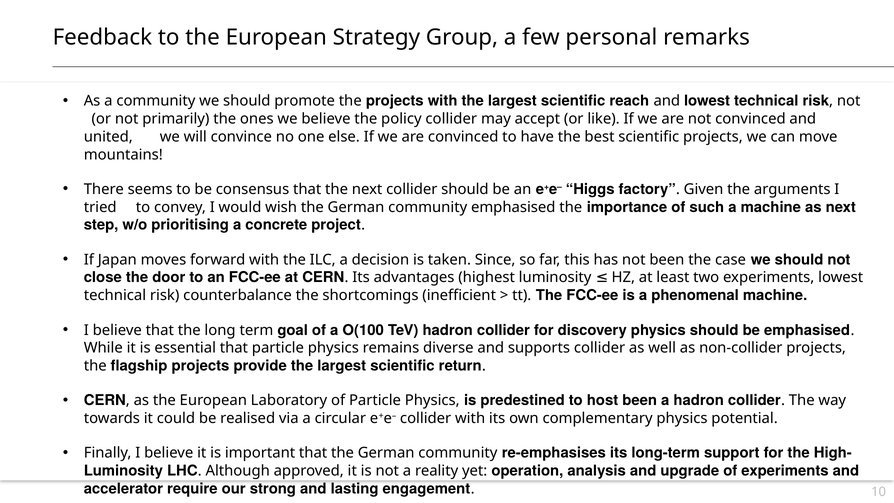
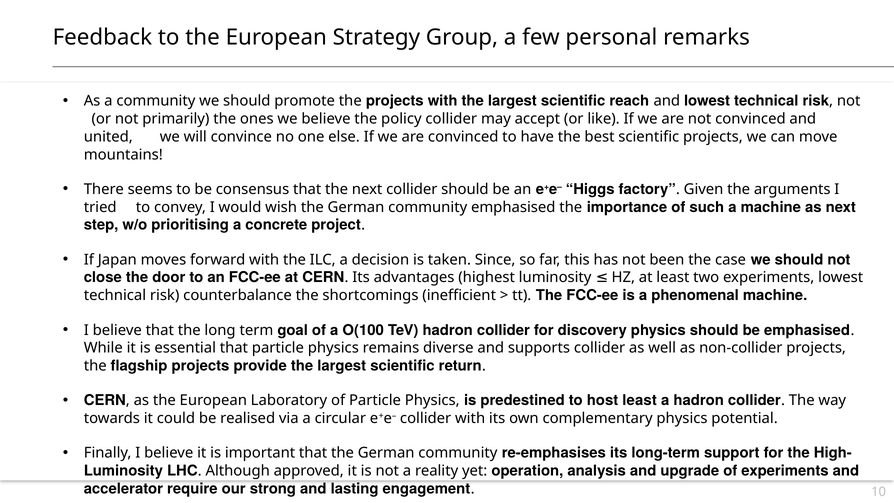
host been: been -> least
